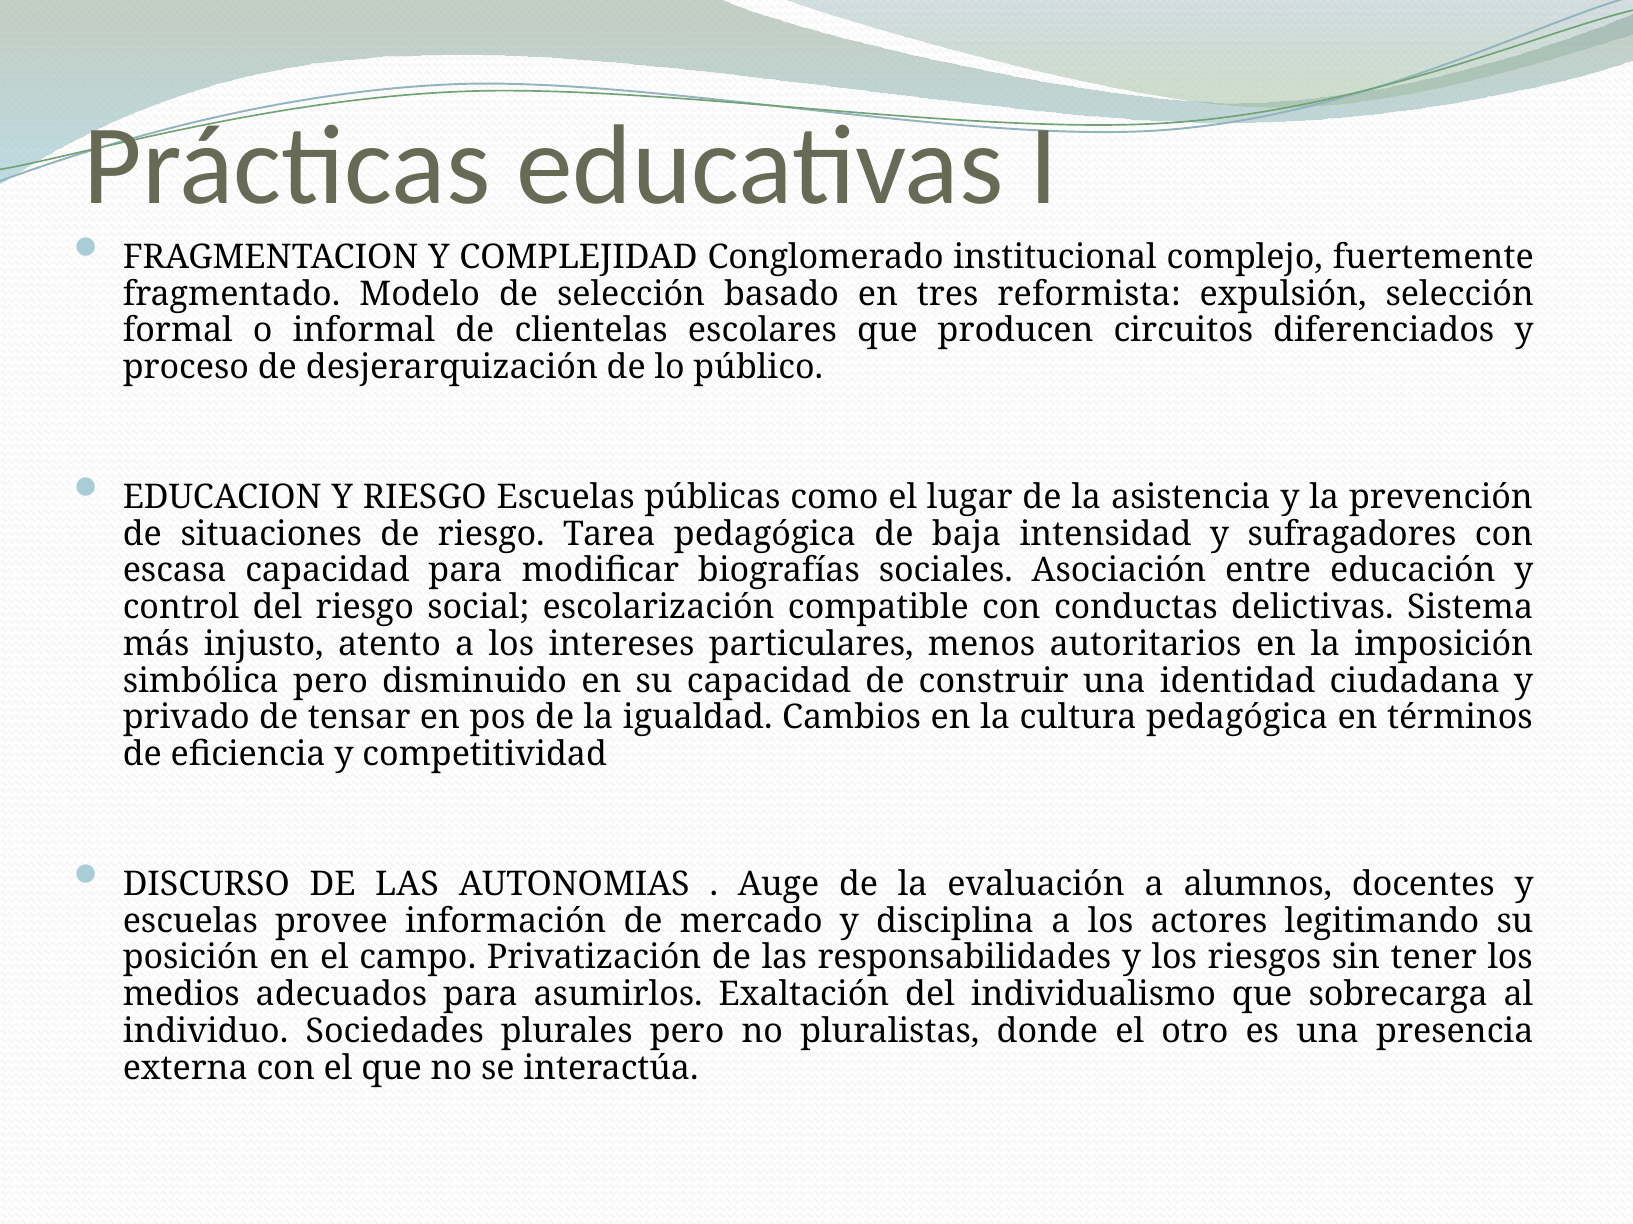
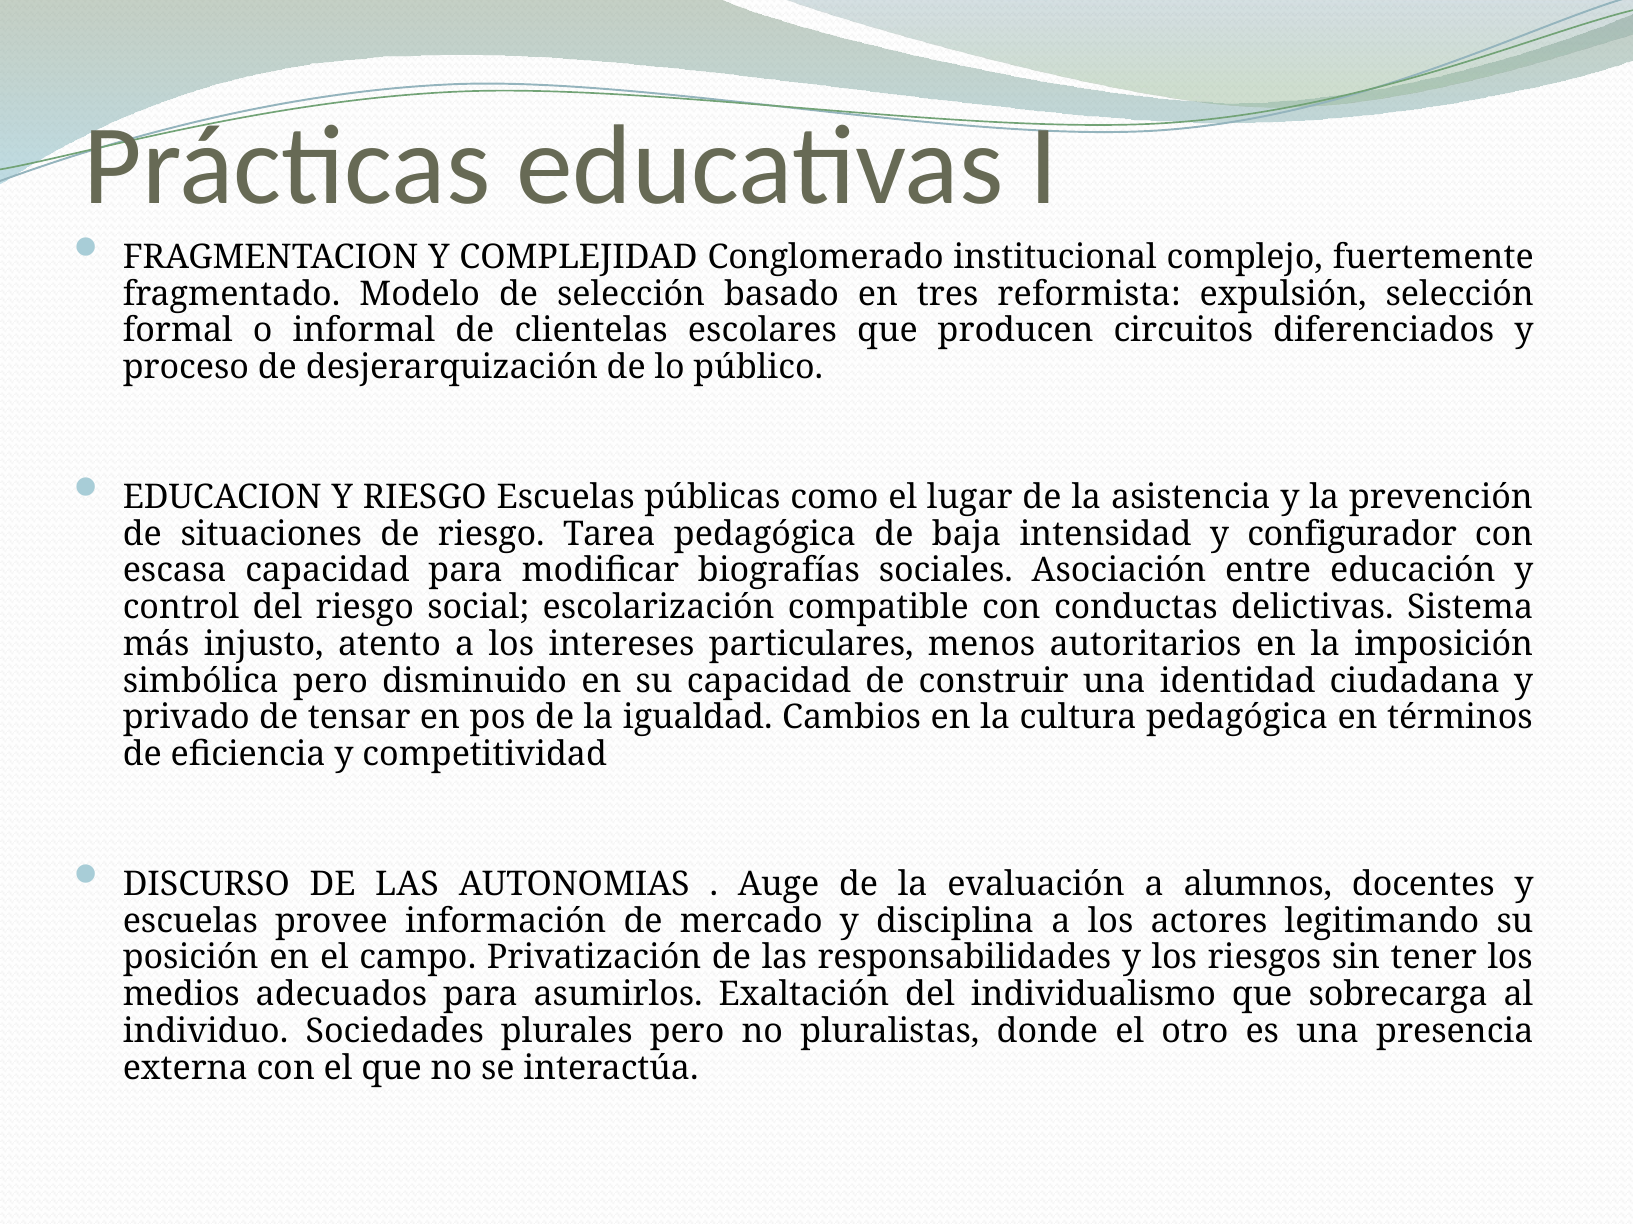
sufragadores: sufragadores -> configurador
